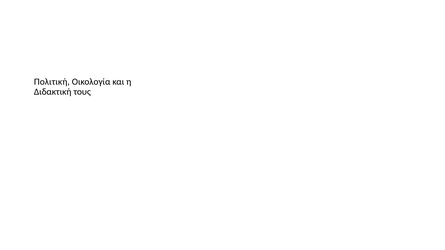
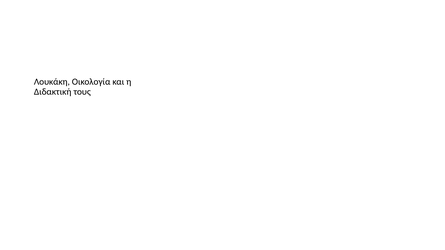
Πολιτική: Πολιτική -> Λουκάκη
